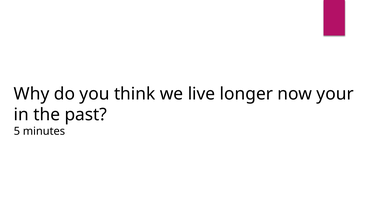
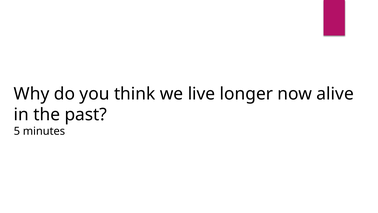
your: your -> alive
